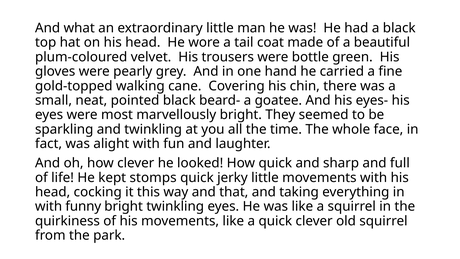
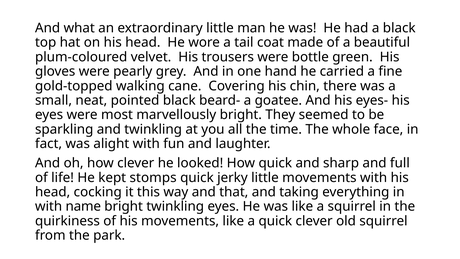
funny: funny -> name
